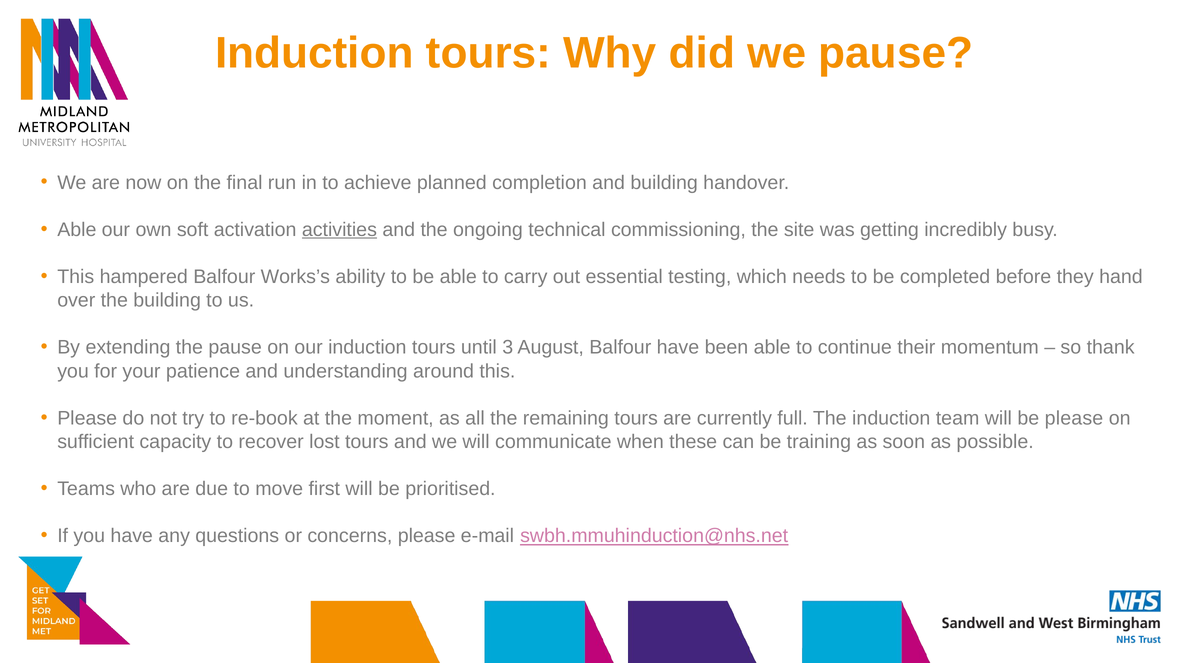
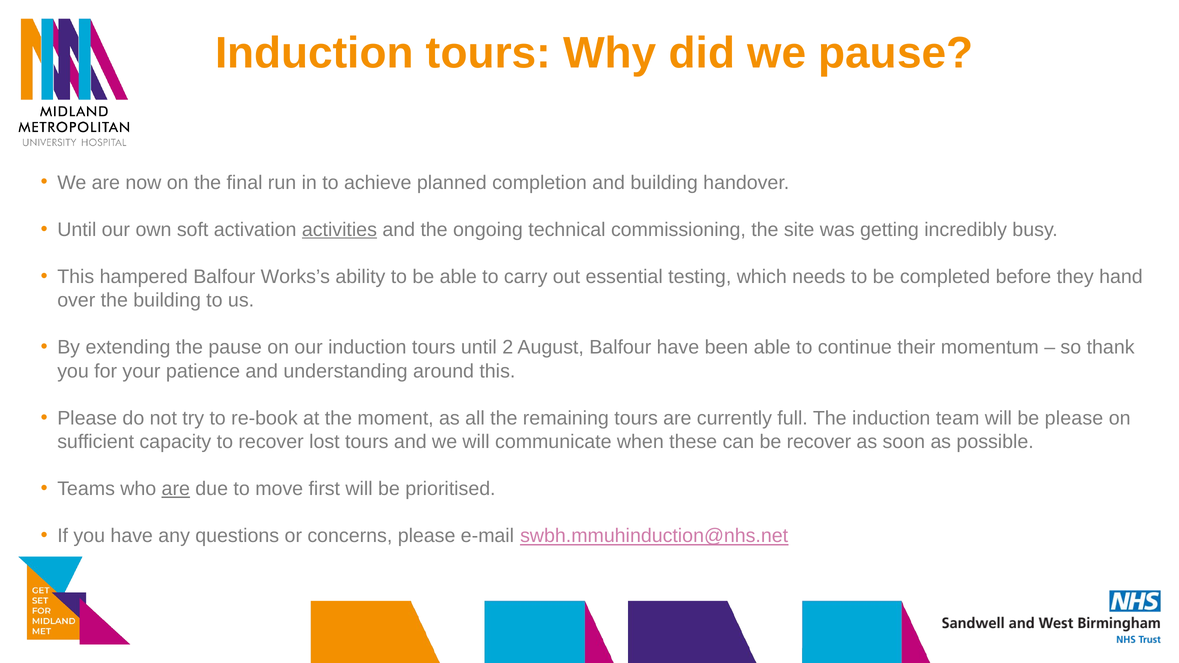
Able at (77, 230): Able -> Until
3: 3 -> 2
be training: training -> recover
are at (176, 489) underline: none -> present
